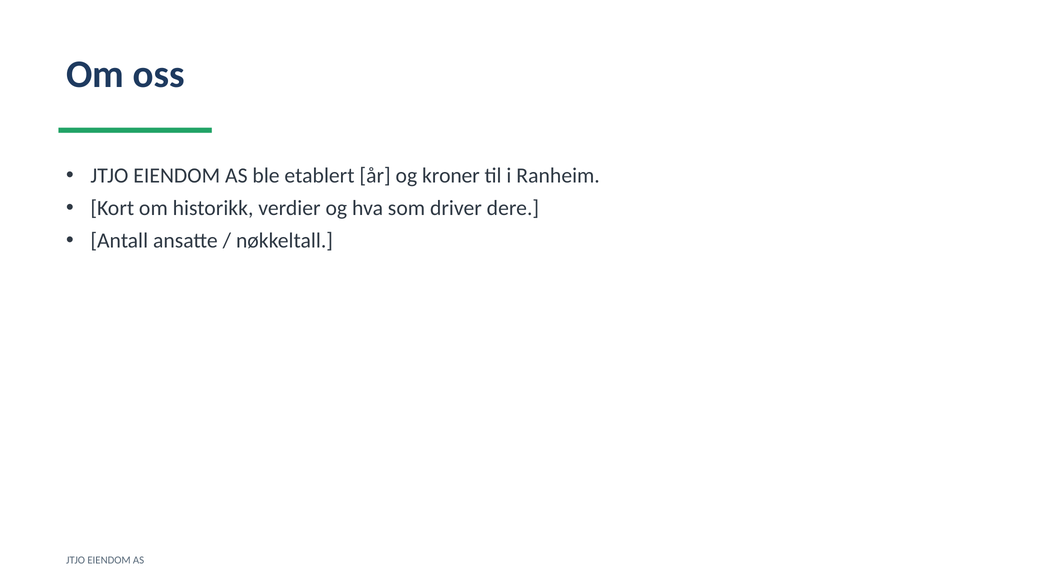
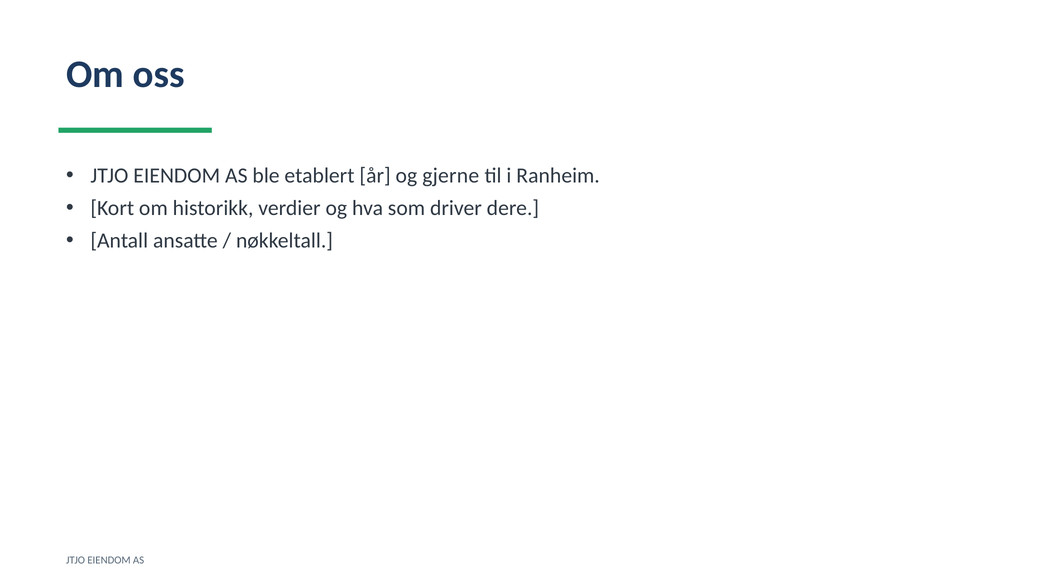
kroner: kroner -> gjerne
